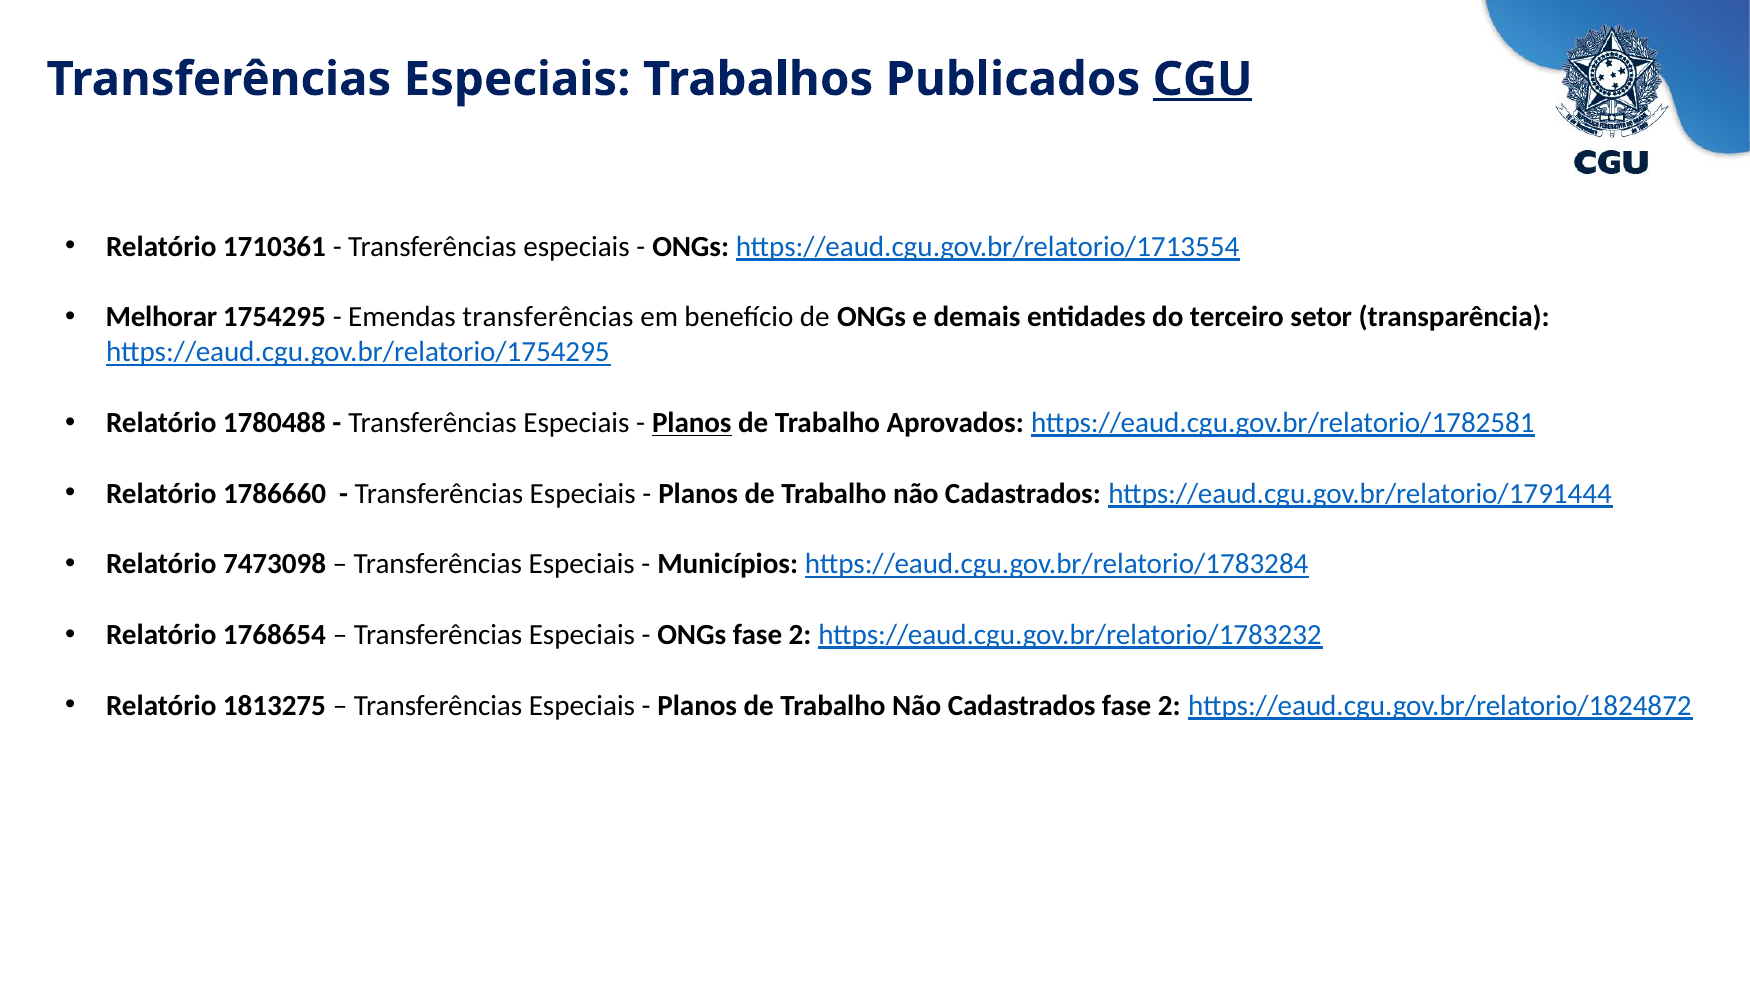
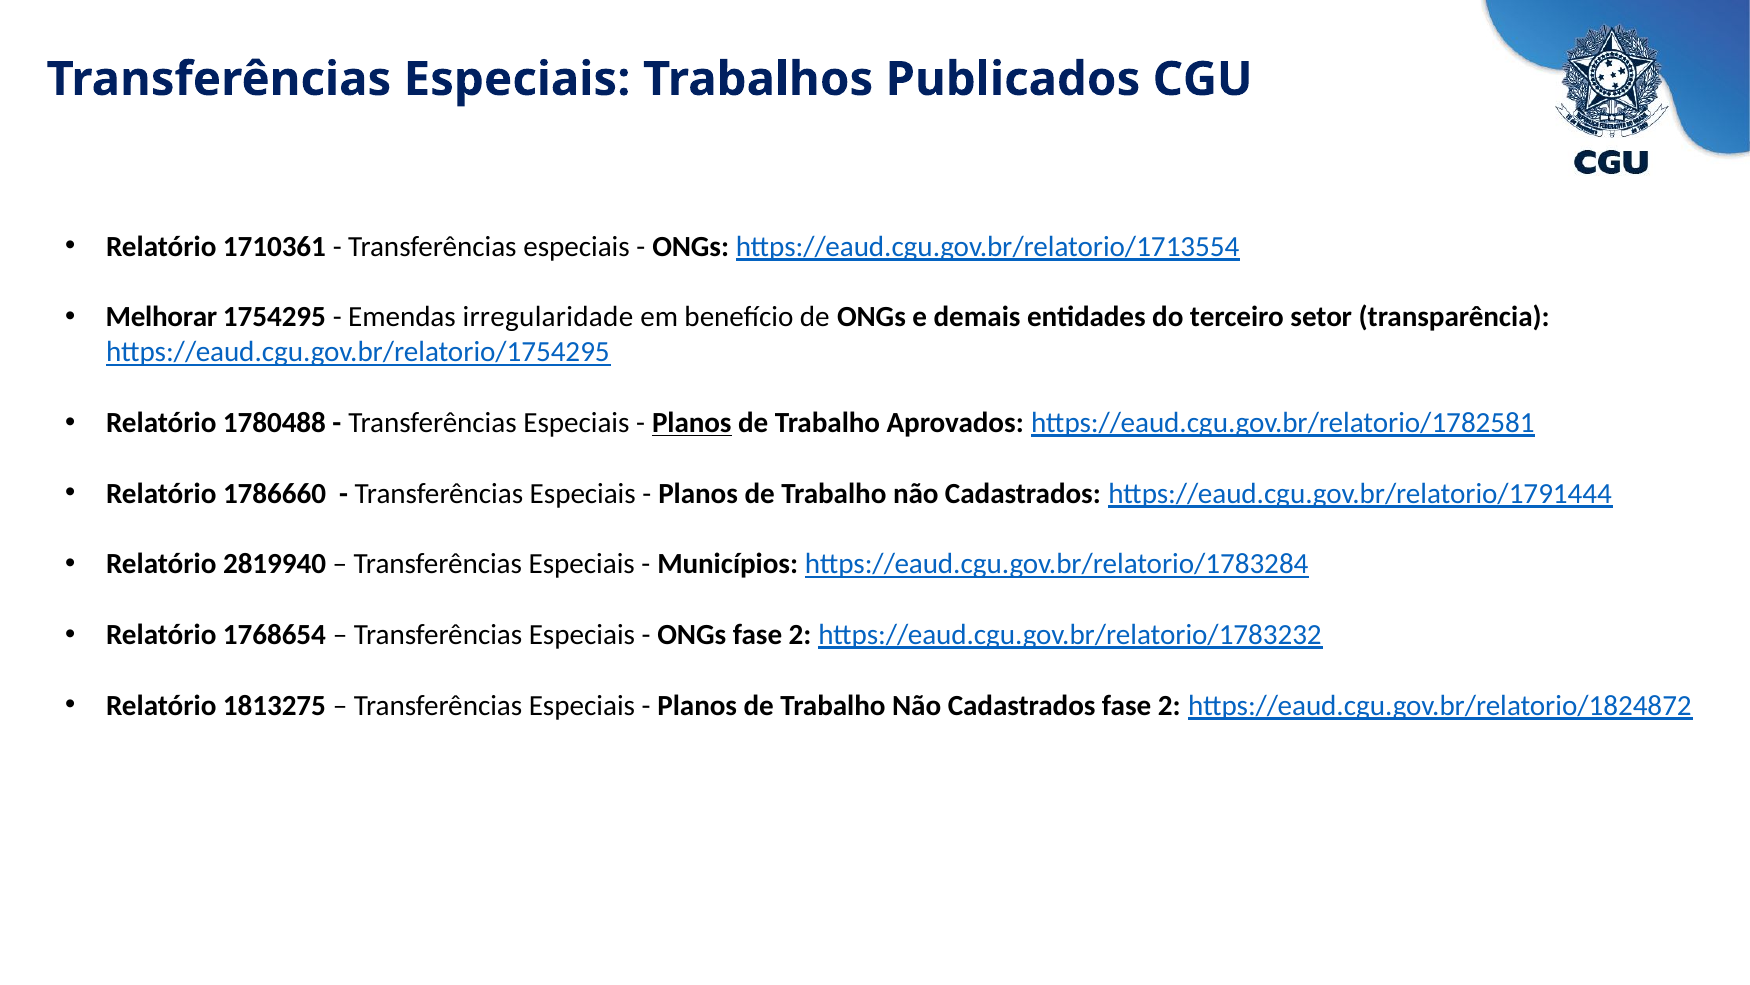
CGU underline: present -> none
Emendas transferências: transferências -> irregularidade
7473098: 7473098 -> 2819940
